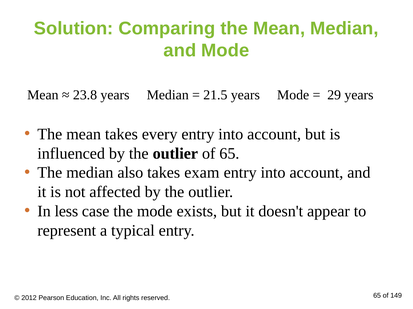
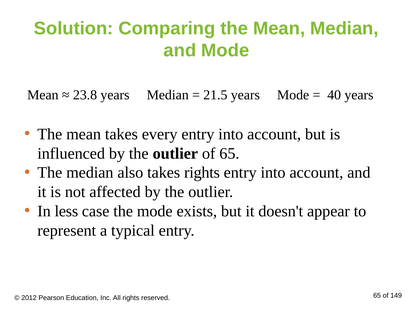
29: 29 -> 40
takes exam: exam -> rights
